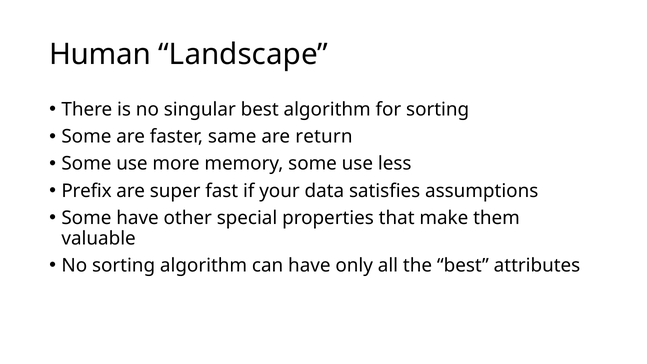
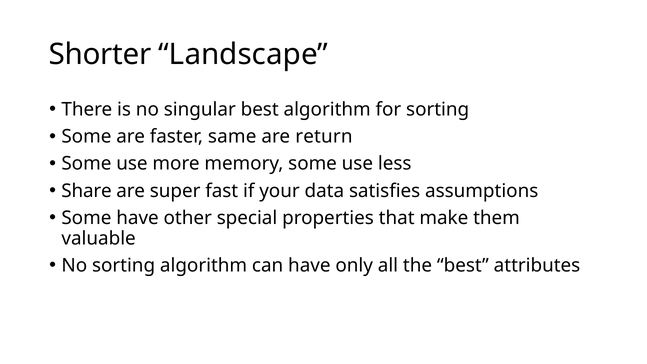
Human: Human -> Shorter
Prefix: Prefix -> Share
